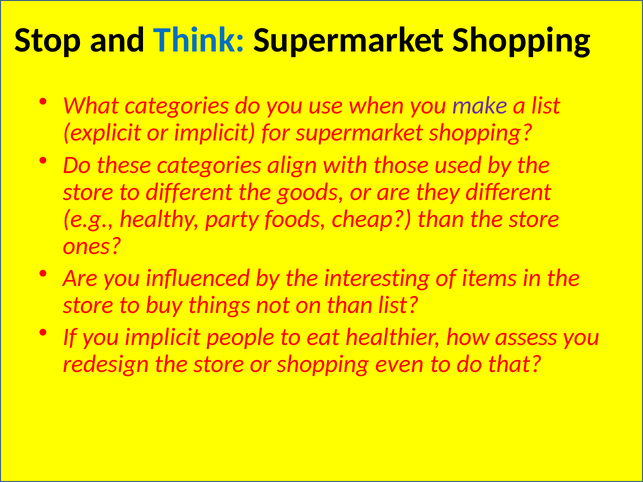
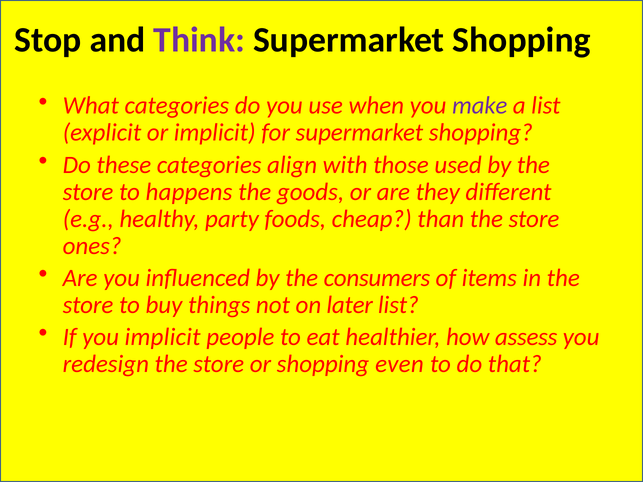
Think colour: blue -> purple
to different: different -> happens
interesting: interesting -> consumers
on than: than -> later
